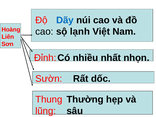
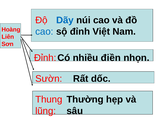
cao at (44, 32) colour: black -> blue
sộ lạnh: lạnh -> đỉnh
nhất: nhất -> điền
